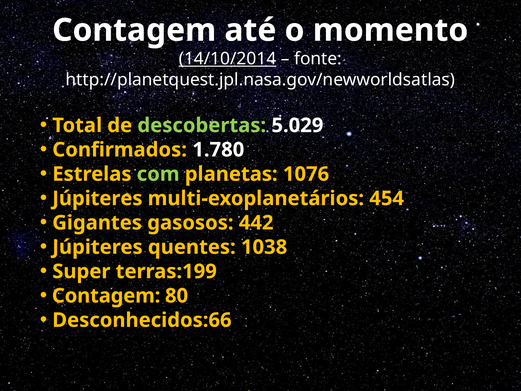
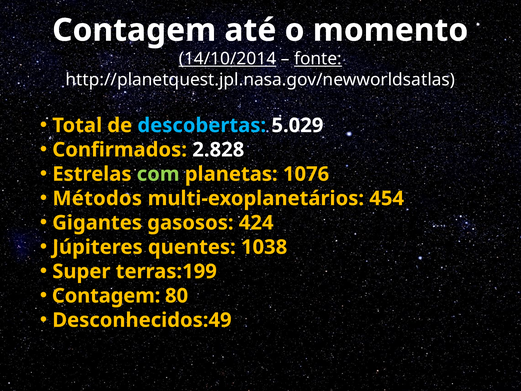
fonte underline: none -> present
descobertas colour: light green -> light blue
1.780: 1.780 -> 2.828
Júpiteres at (97, 198): Júpiteres -> Métodos
442: 442 -> 424
Desconhecidos:66: Desconhecidos:66 -> Desconhecidos:49
